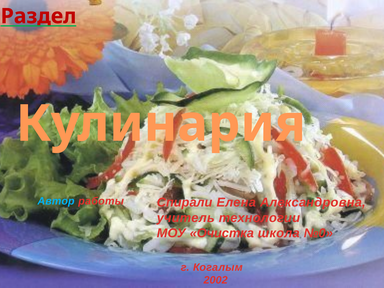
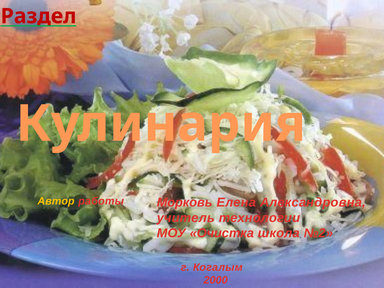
Автор colour: light blue -> yellow
Спирали: Спирали -> Морковь
№0: №0 -> №2
2002: 2002 -> 2000
